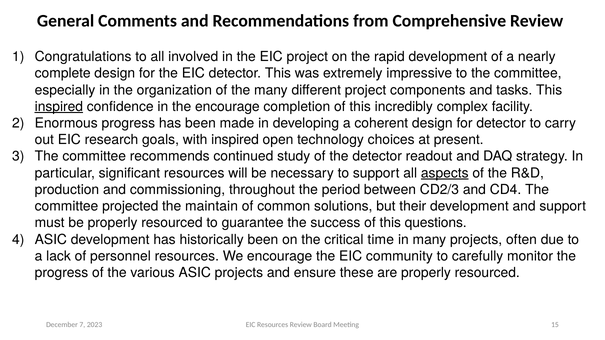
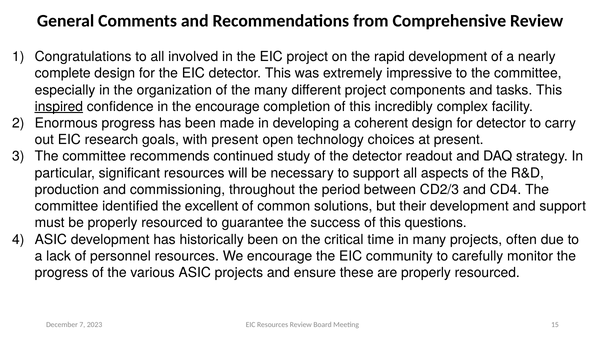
with inspired: inspired -> present
aspects underline: present -> none
projected: projected -> identified
maintain: maintain -> excellent
